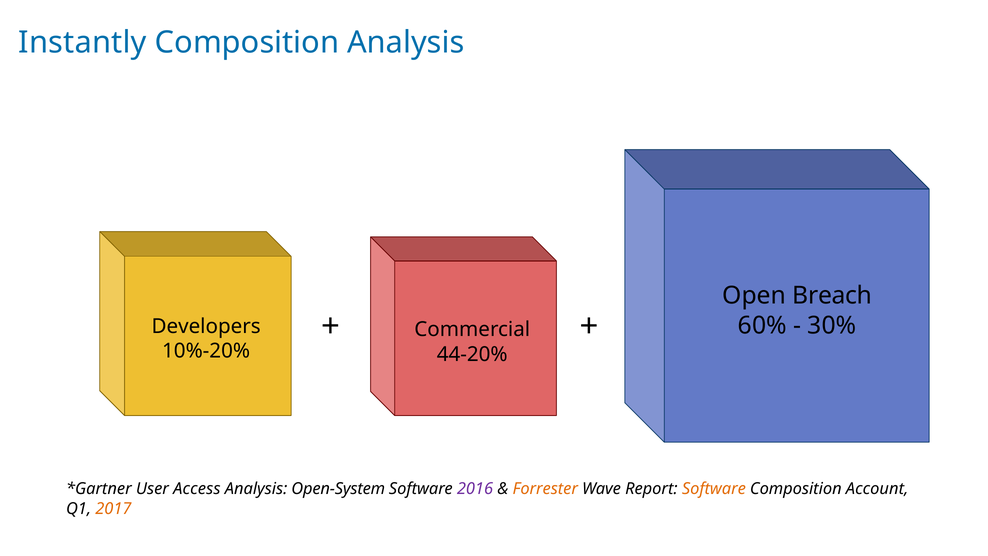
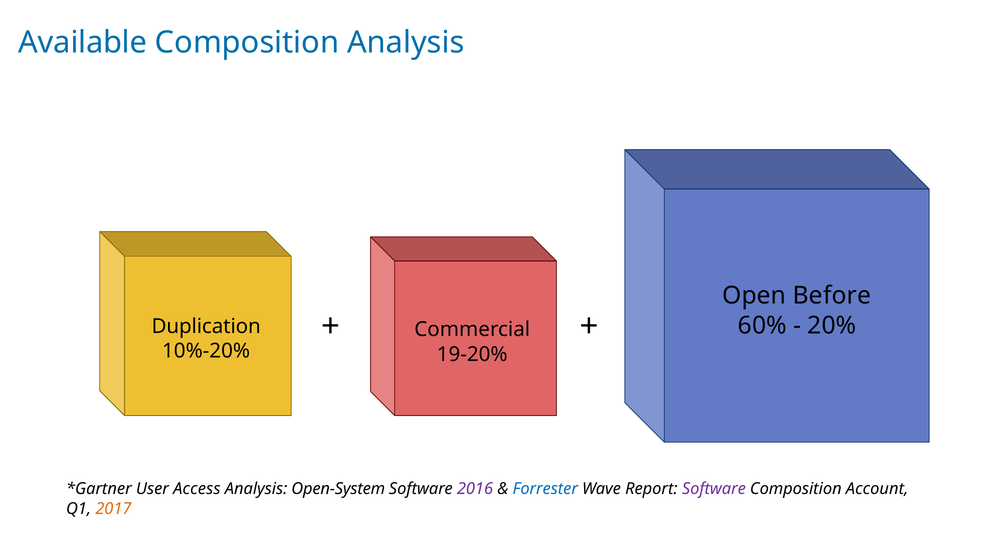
Instantly: Instantly -> Available
Breach: Breach -> Before
30%: 30% -> 20%
Developers: Developers -> Duplication
44-20%: 44-20% -> 19-20%
Forrester colour: orange -> blue
Software at (714, 489) colour: orange -> purple
